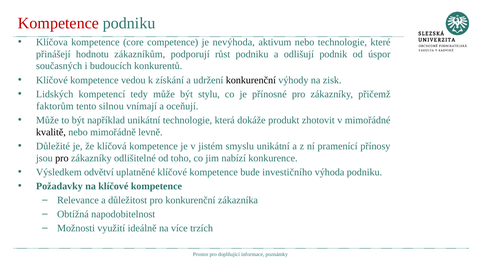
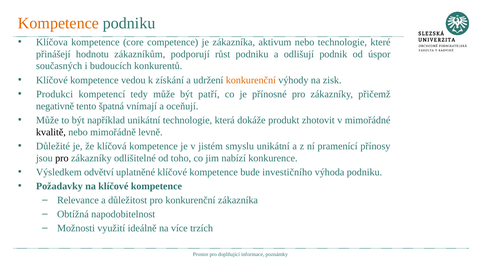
Kompetence at (58, 23) colour: red -> orange
je nevýhoda: nevýhoda -> zákazníka
konkurenční at (251, 80) colour: black -> orange
Lidských: Lidských -> Produkci
stylu: stylu -> patří
faktorům: faktorům -> negativně
silnou: silnou -> špatná
